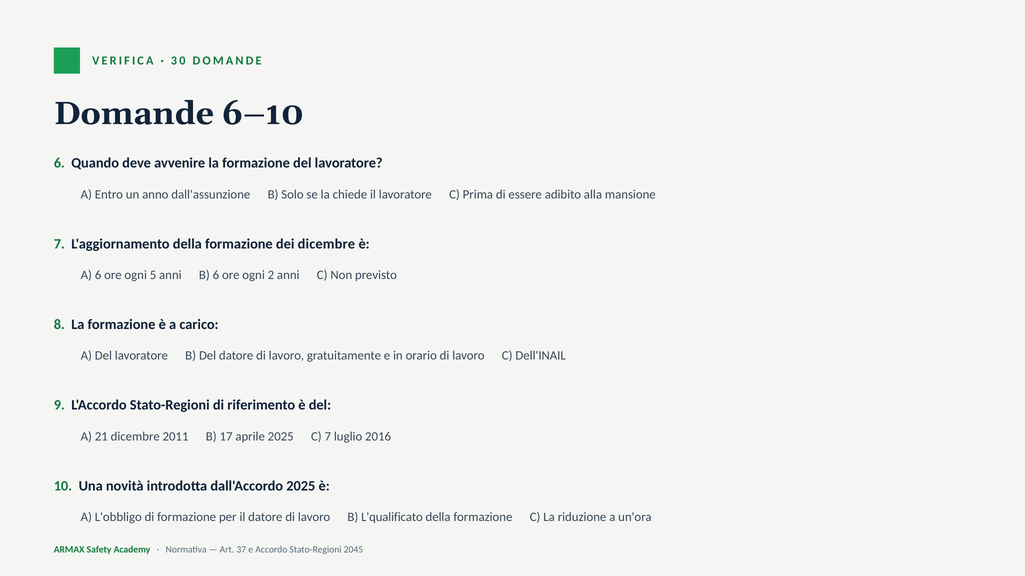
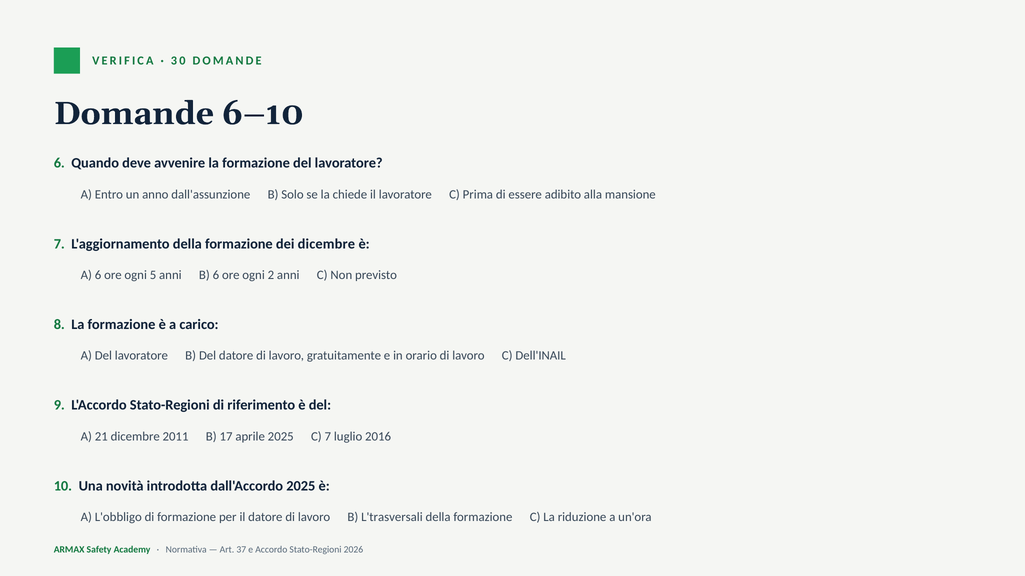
L'qualificato: L'qualificato -> L'trasversali
2045: 2045 -> 2026
